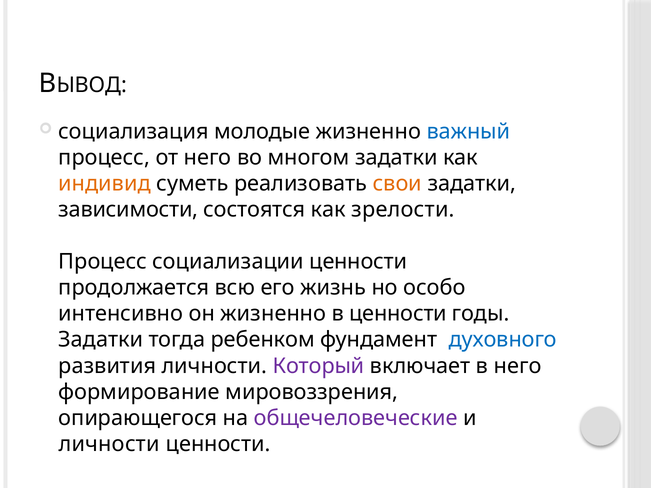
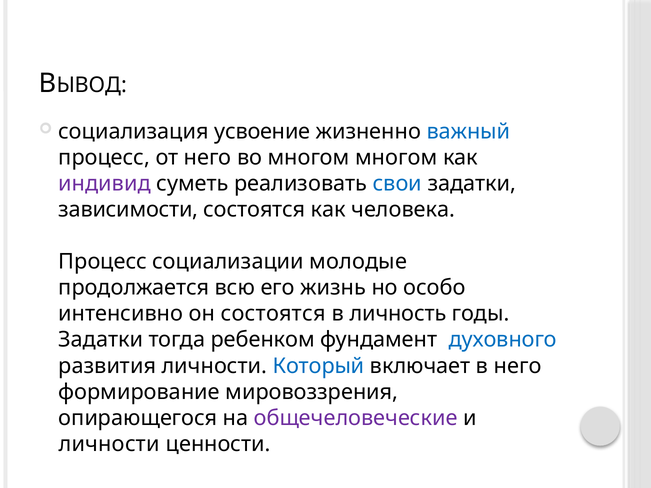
молодые: молодые -> усвоение
многом задатки: задатки -> многом
индивид colour: orange -> purple
свои colour: orange -> blue
зрелости: зрелости -> человека
социализации ценности: ценности -> молодые
он жизненно: жизненно -> состоятся
в ценности: ценности -> личность
Который colour: purple -> blue
